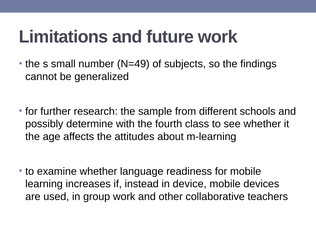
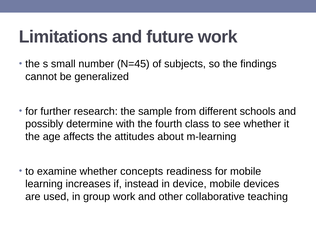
N=49: N=49 -> N=45
language: language -> concepts
teachers: teachers -> teaching
